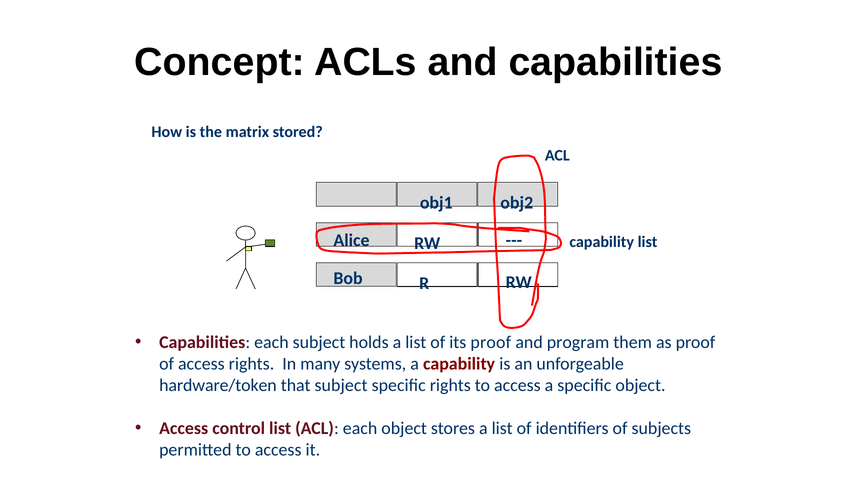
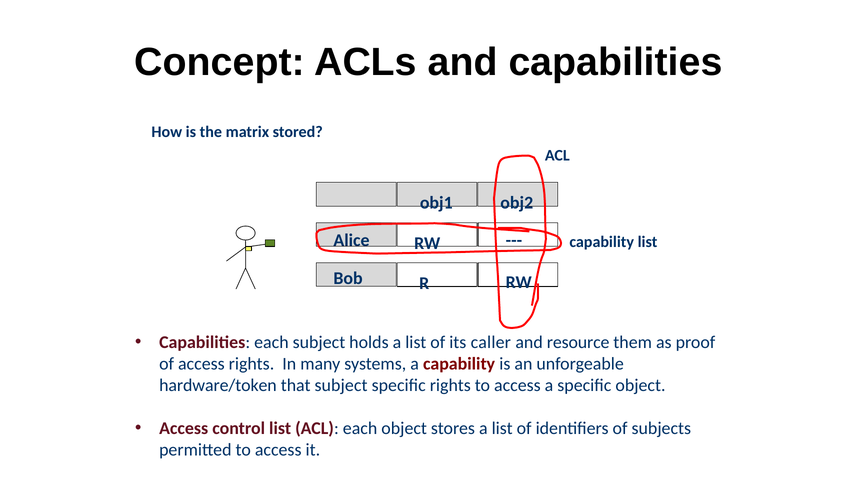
its proof: proof -> caller
program: program -> resource
